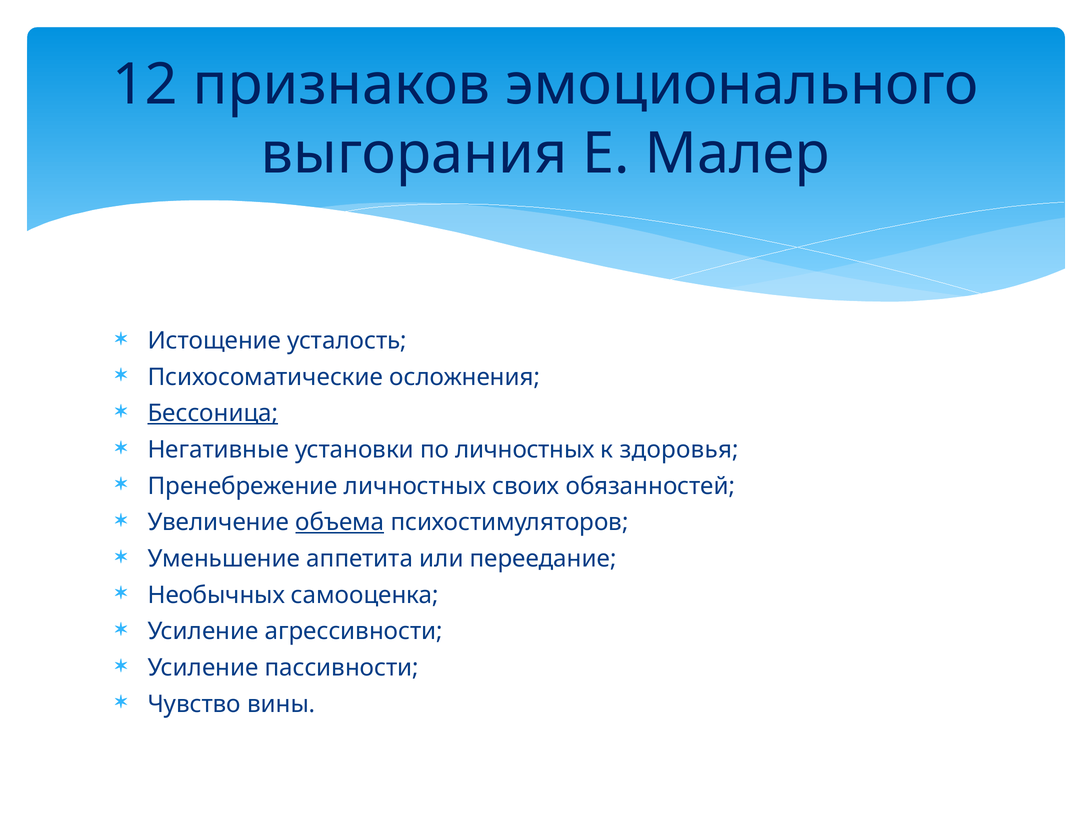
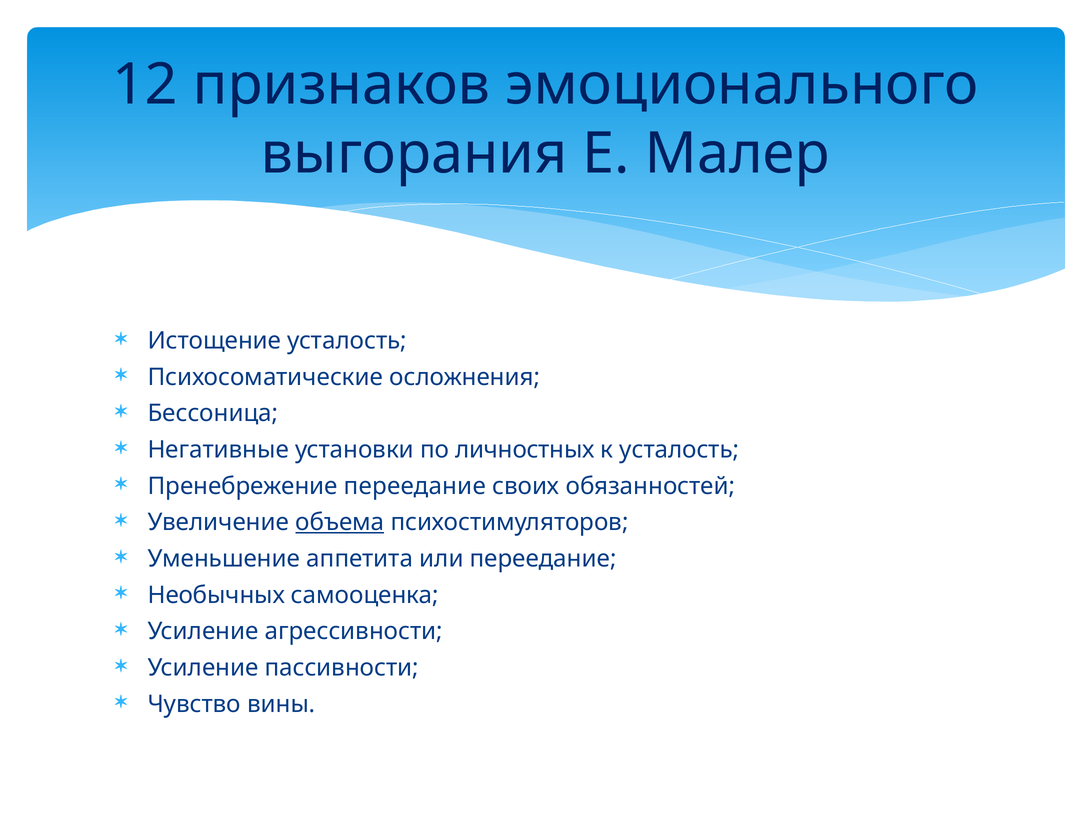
Бессоница underline: present -> none
к здоровья: здоровья -> усталость
Пренебрежение личностных: личностных -> переедание
